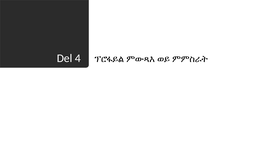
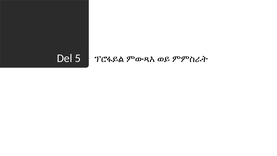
4: 4 -> 5
